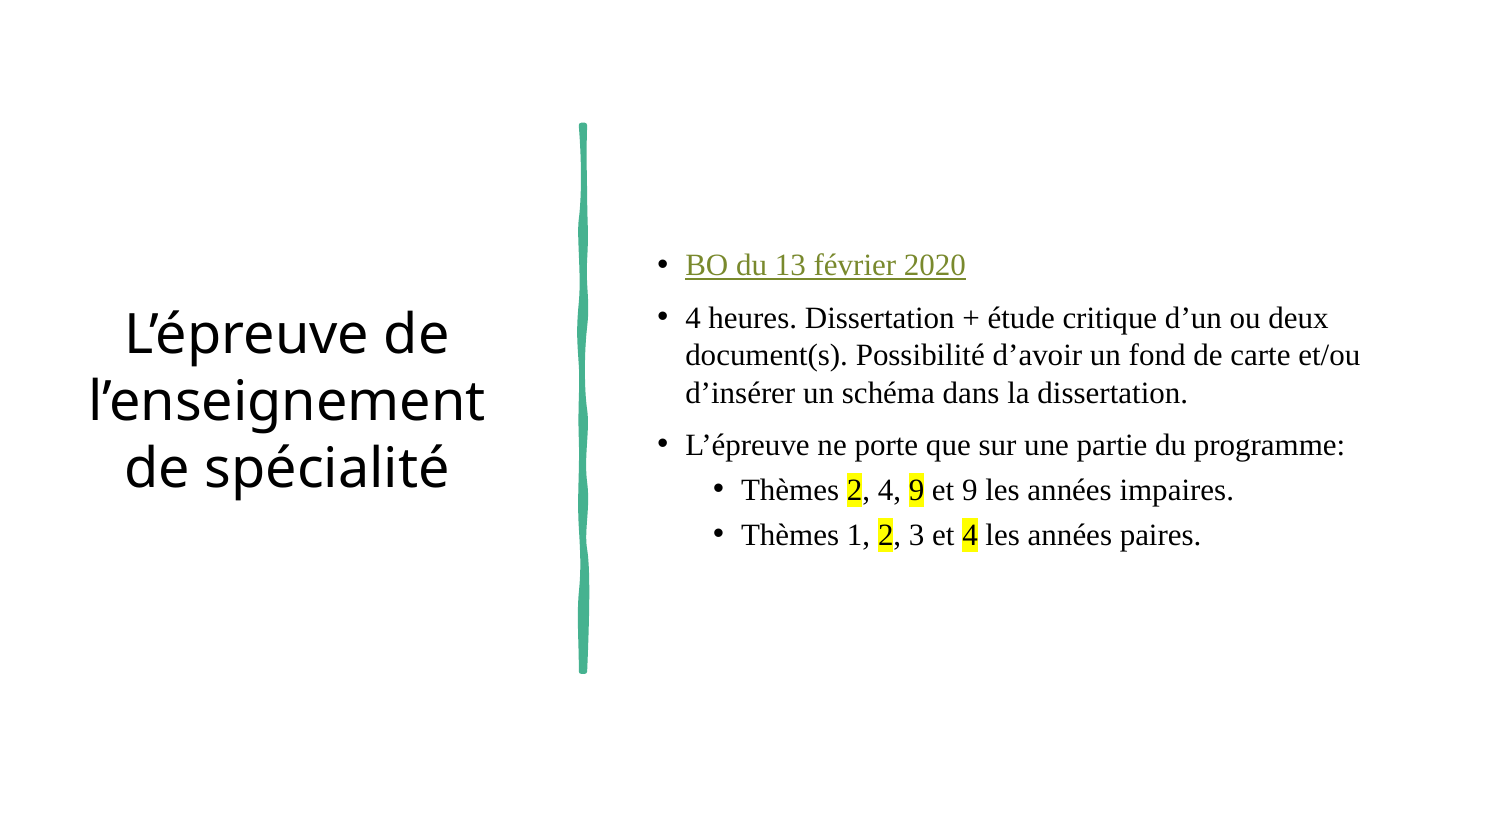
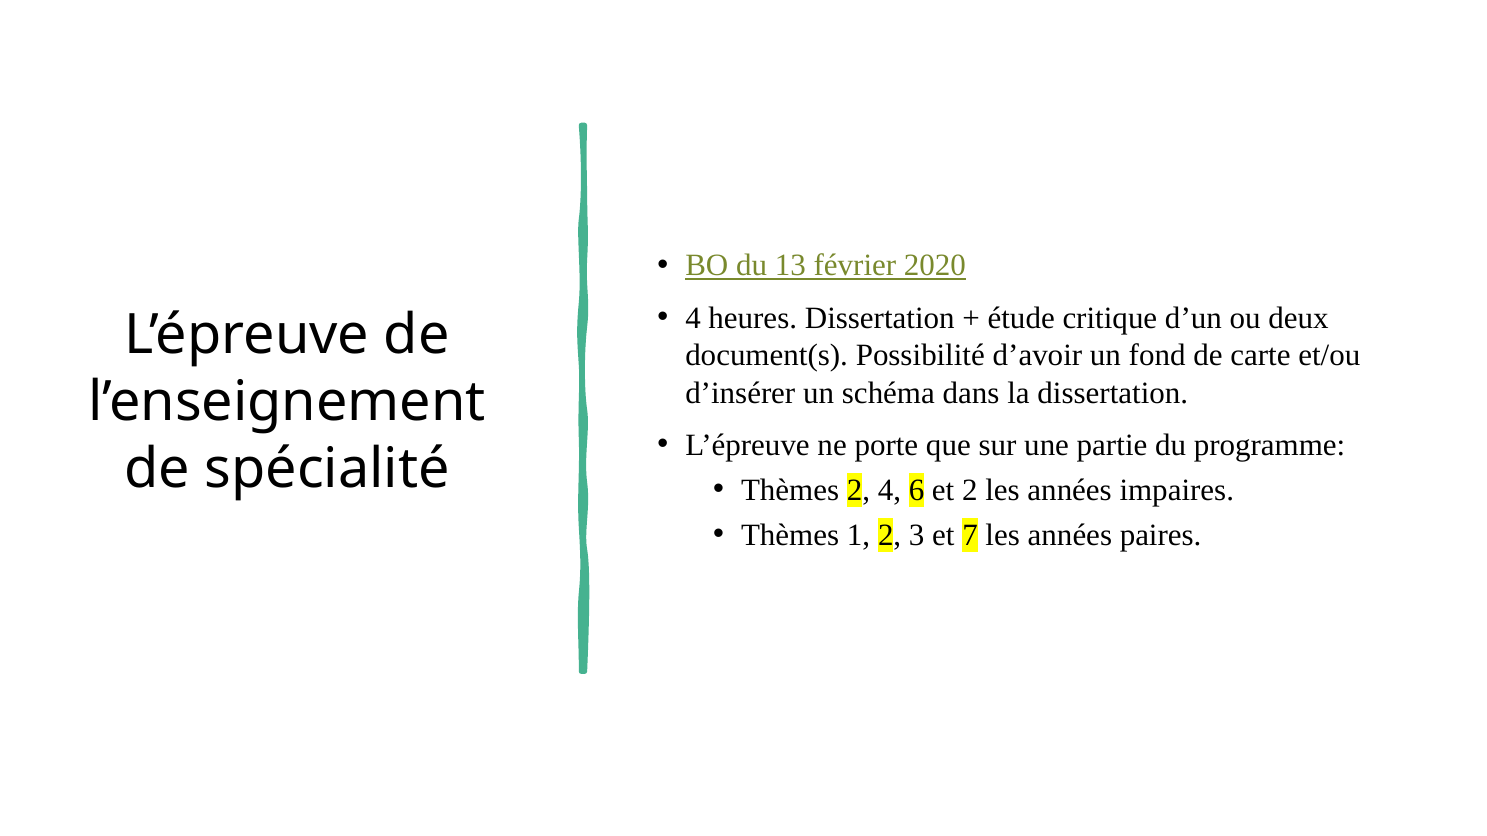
4 9: 9 -> 6
et 9: 9 -> 2
et 4: 4 -> 7
